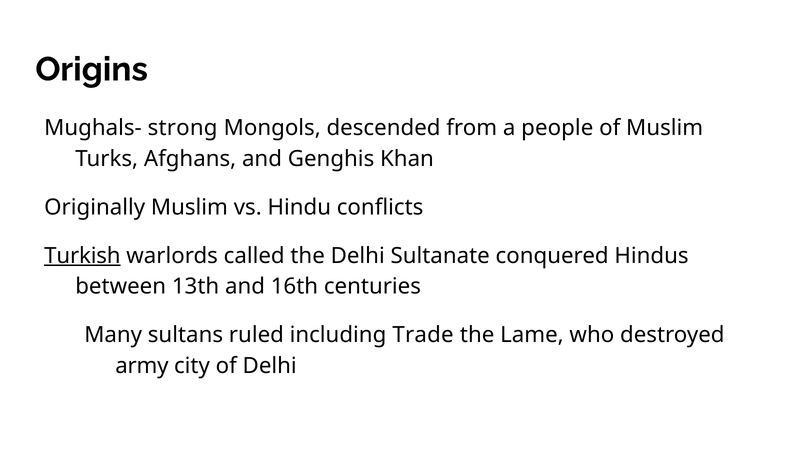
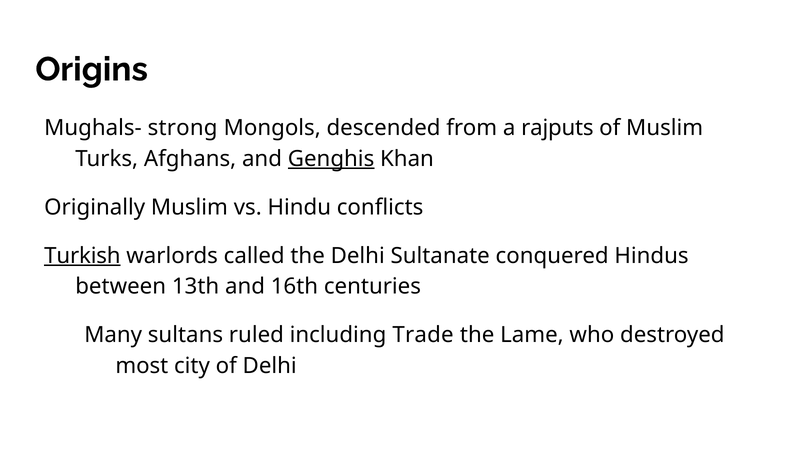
people: people -> rajputs
Genghis underline: none -> present
army: army -> most
